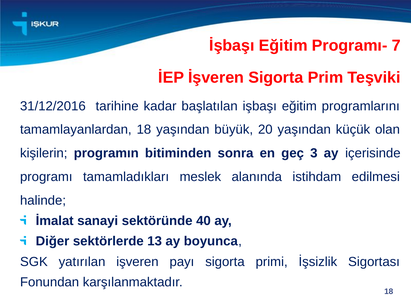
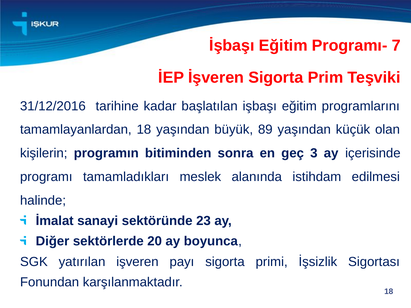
20: 20 -> 89
40: 40 -> 23
13: 13 -> 20
